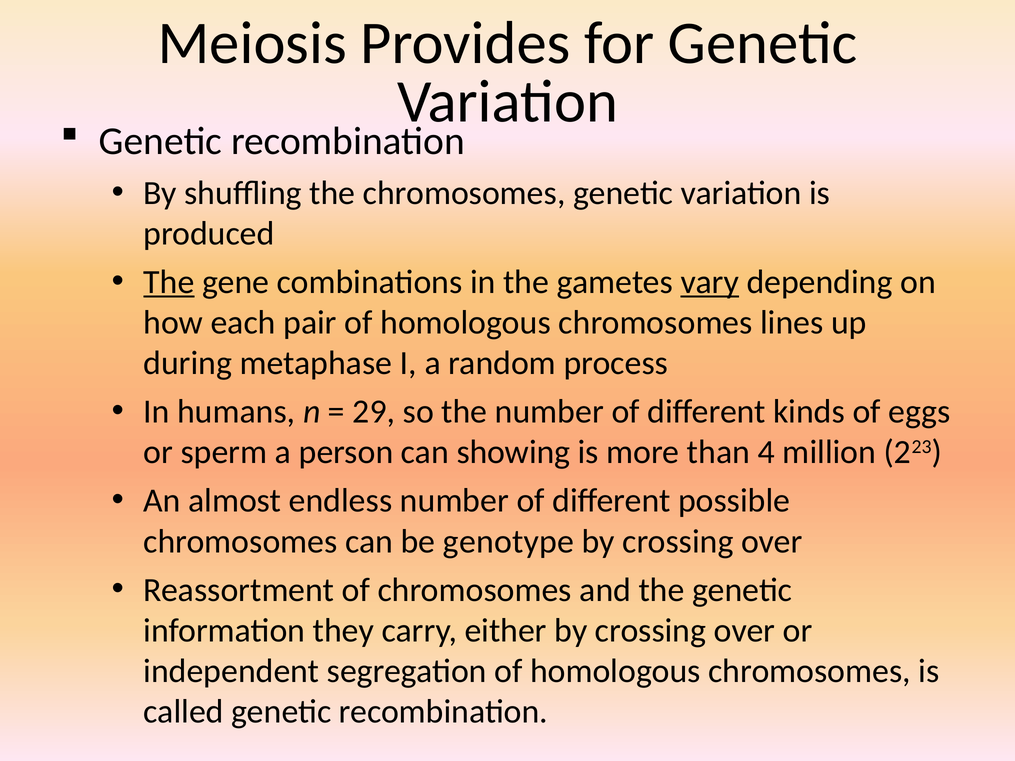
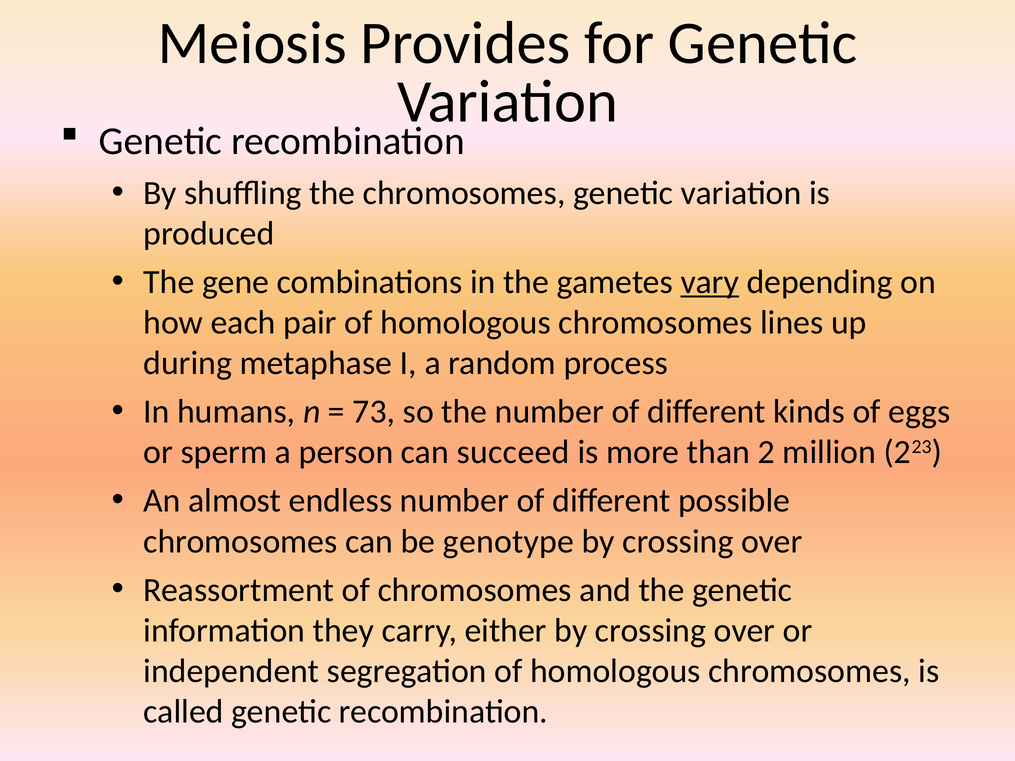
The at (169, 282) underline: present -> none
29: 29 -> 73
showing: showing -> succeed
4: 4 -> 2
